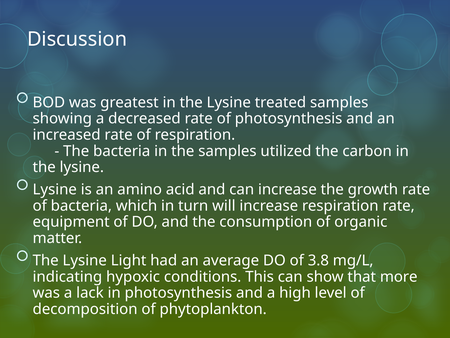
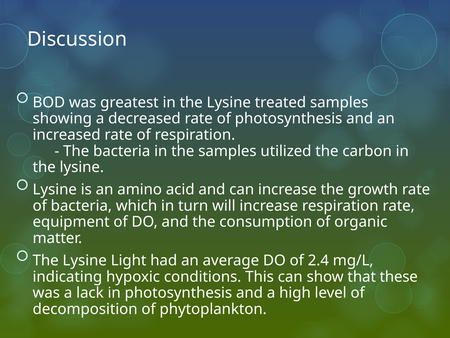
3.8: 3.8 -> 2.4
more: more -> these
